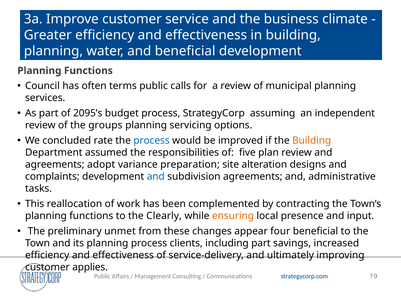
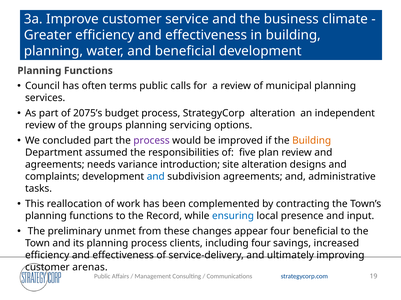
2095’s: 2095’s -> 2075’s
StrategyCorp assuming: assuming -> alteration
concluded rate: rate -> part
process at (152, 141) colour: blue -> purple
adopt: adopt -> needs
preparation: preparation -> introduction
Clearly: Clearly -> Record
ensuring colour: orange -> blue
including part: part -> four
applies: applies -> arenas
